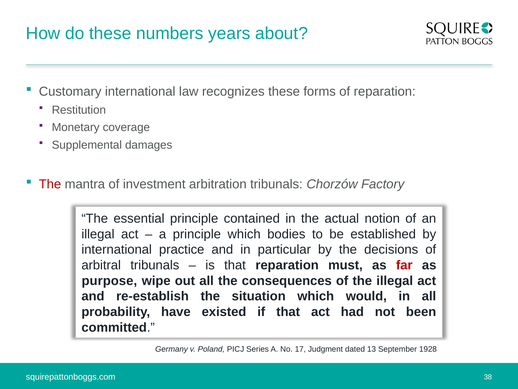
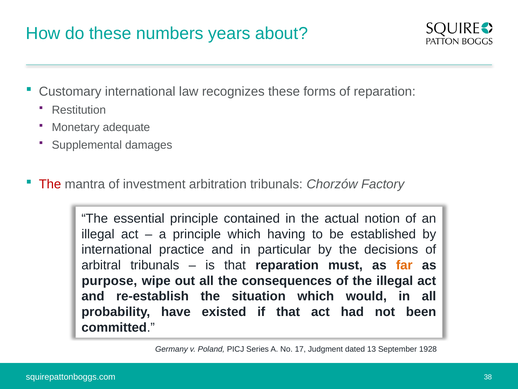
coverage: coverage -> adequate
bodies: bodies -> having
far colour: red -> orange
